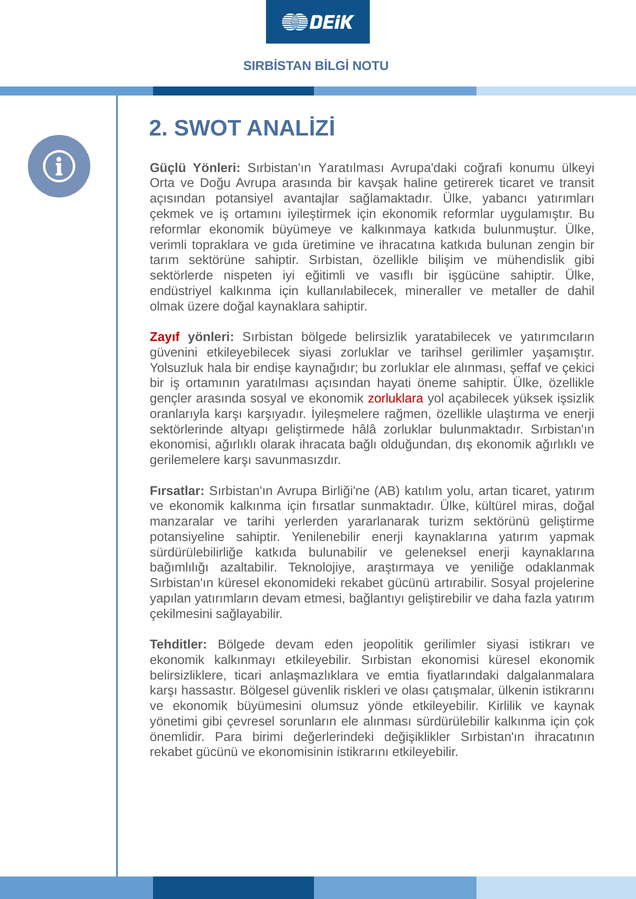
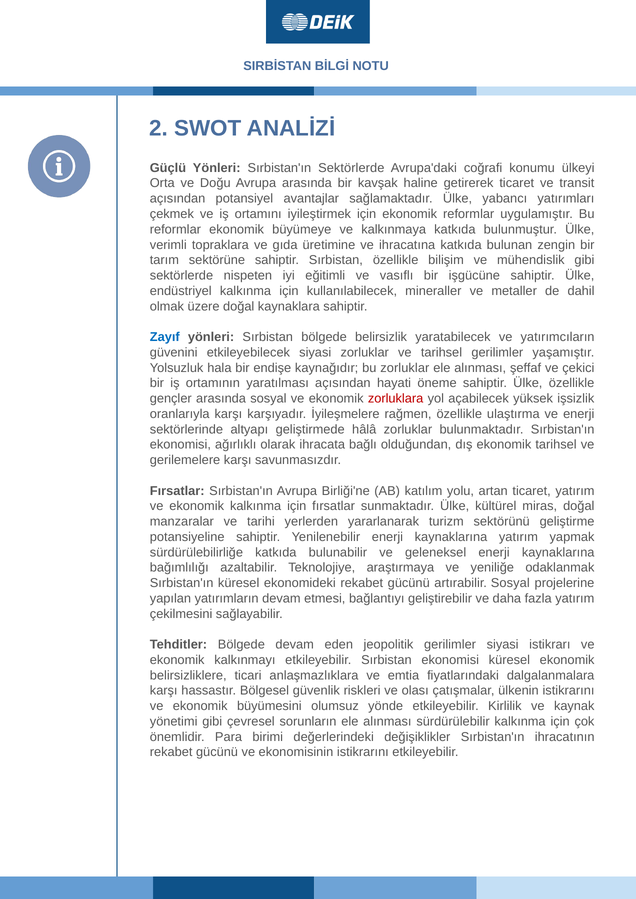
Sırbistan'ın Yaratılması: Yaratılması -> Sektörlerde
Zayıf colour: red -> blue
ekonomik ağırlıklı: ağırlıklı -> tarihsel
